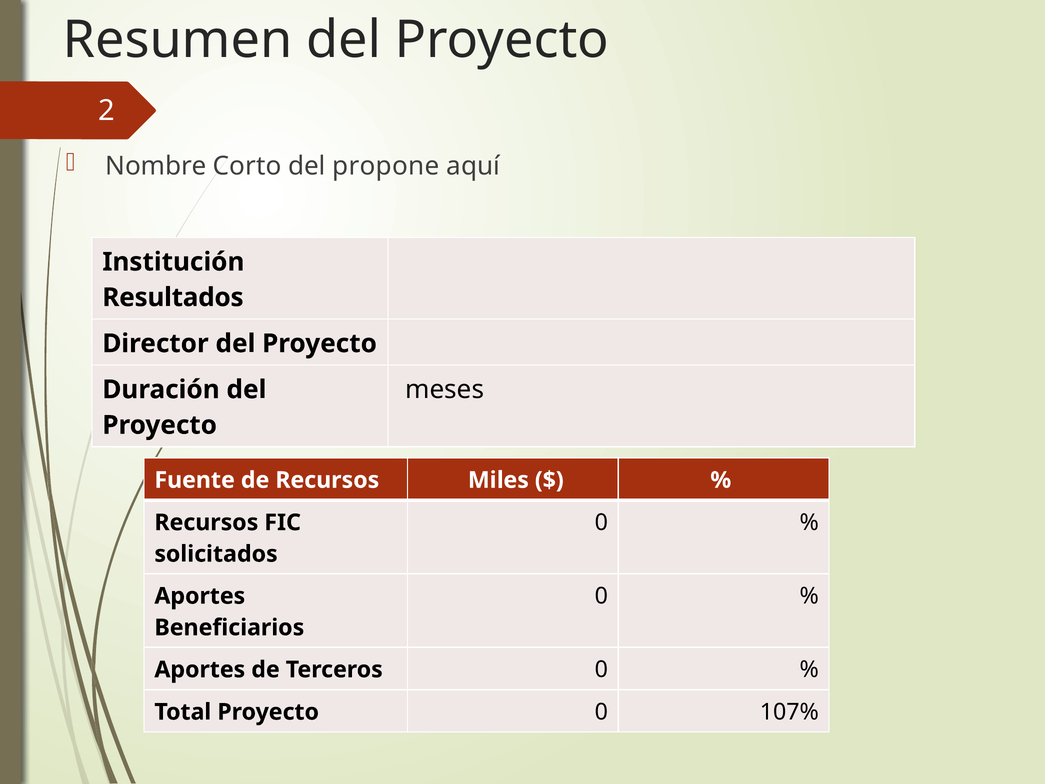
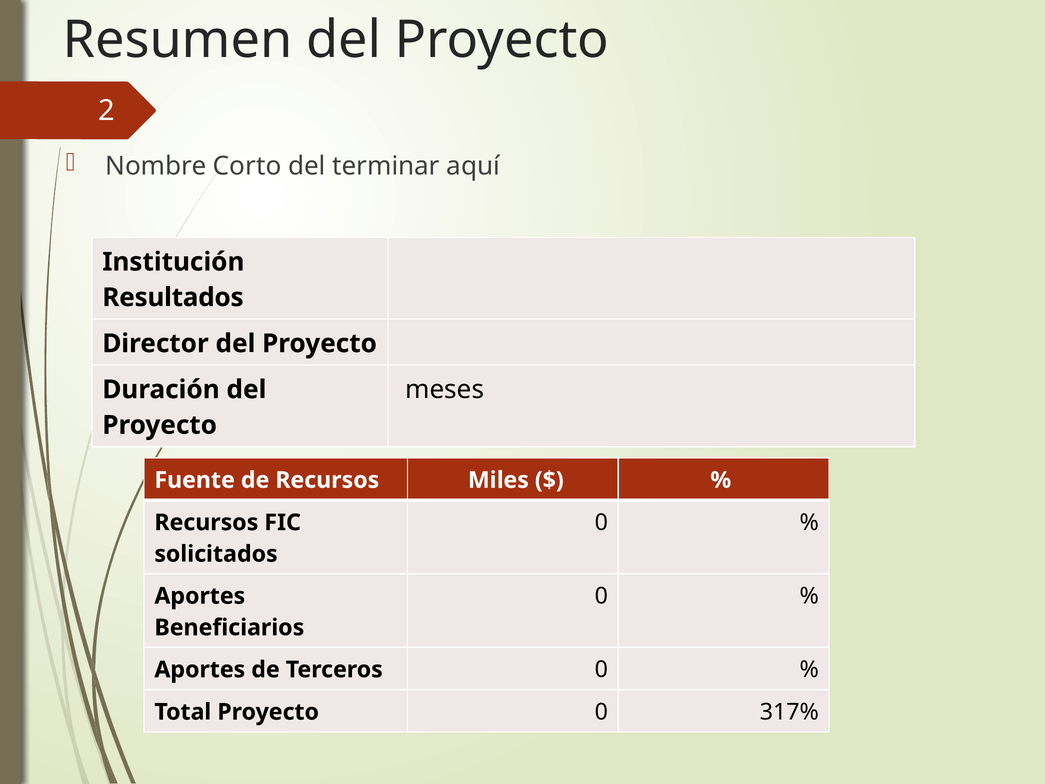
propone: propone -> terminar
107%: 107% -> 317%
